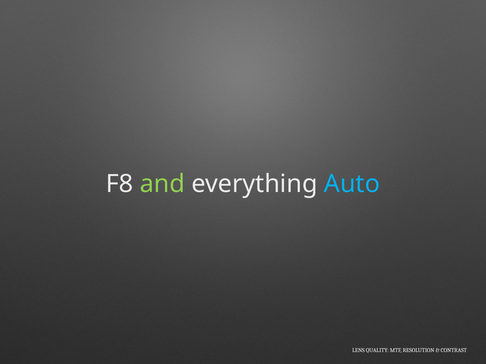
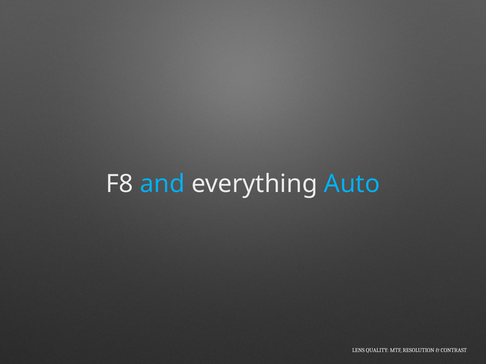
and colour: light green -> light blue
